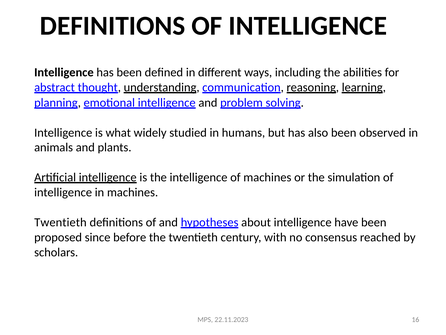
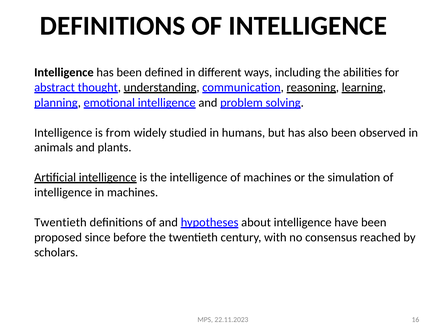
what: what -> from
